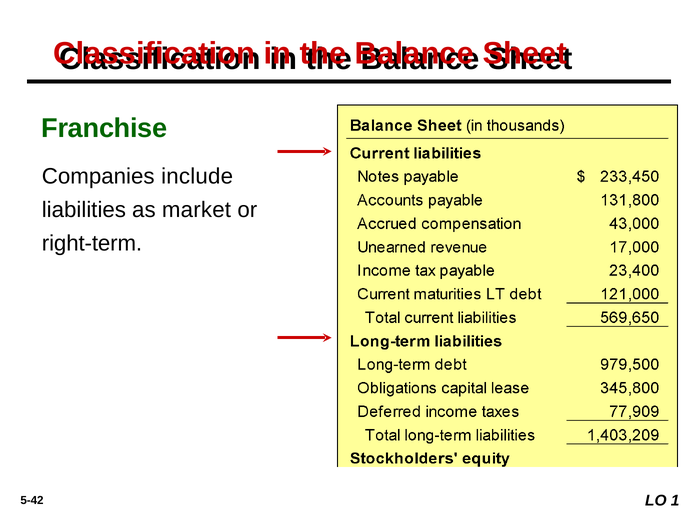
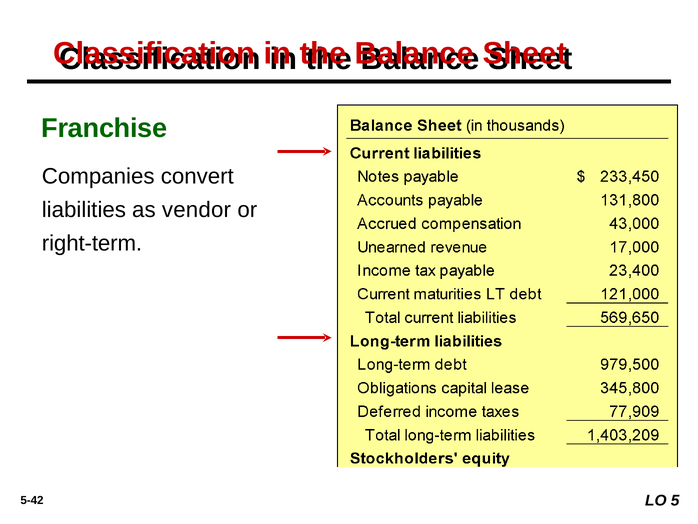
include: include -> convert
market: market -> vendor
1: 1 -> 5
